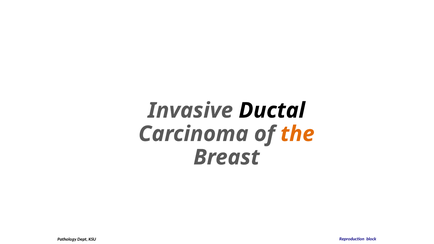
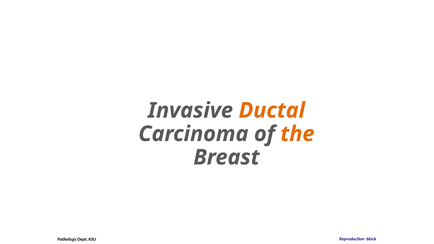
Ductal colour: black -> orange
